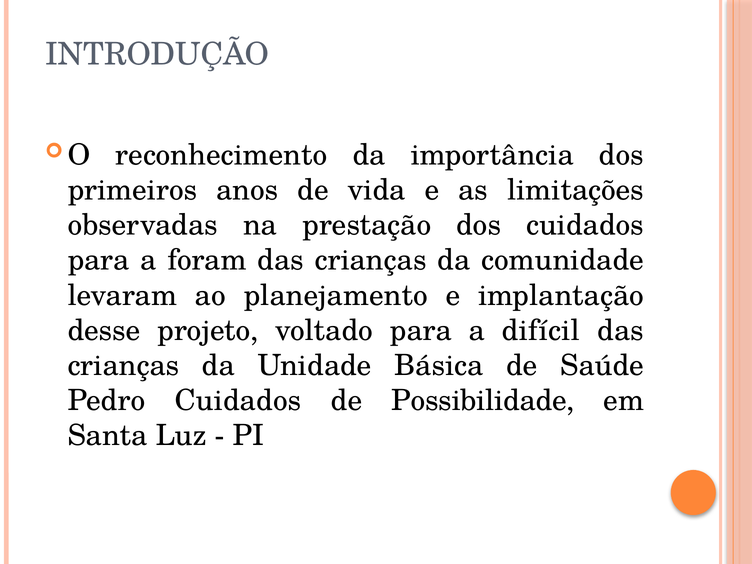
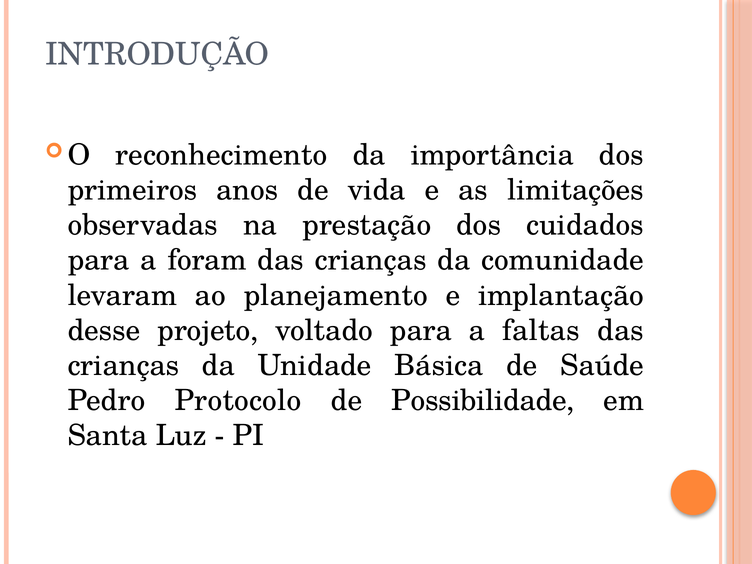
difícil: difícil -> faltas
Pedro Cuidados: Cuidados -> Protocolo
